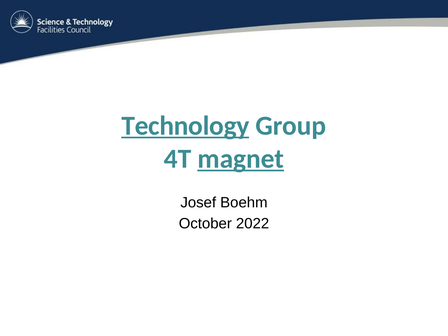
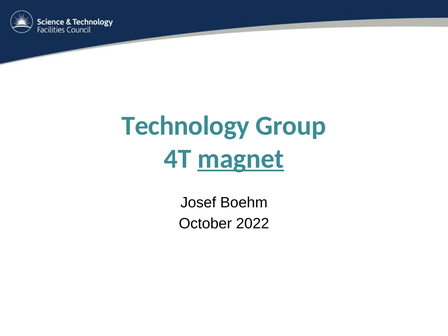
Technology underline: present -> none
